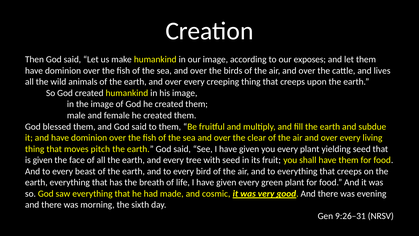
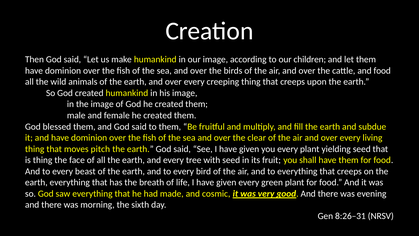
exposes: exposes -> children
and lives: lives -> food
is given: given -> thing
9:26–31: 9:26–31 -> 8:26–31
